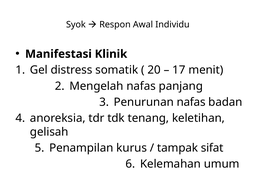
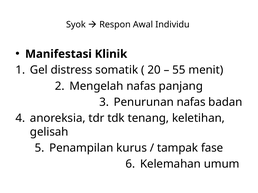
17: 17 -> 55
sifat: sifat -> fase
